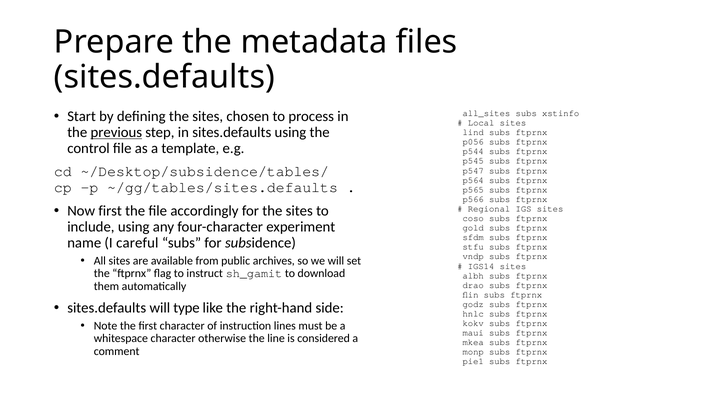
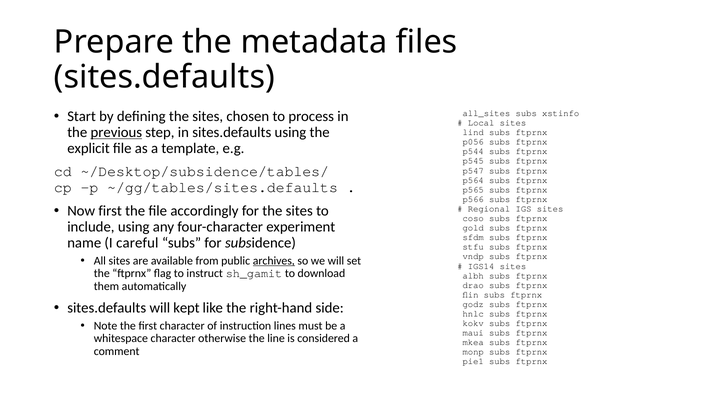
control: control -> explicit
archives underline: none -> present
type: type -> kept
